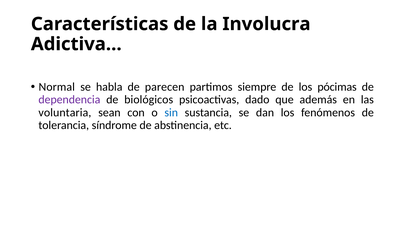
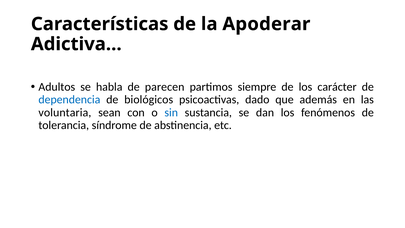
Involucra: Involucra -> Apoderar
Normal: Normal -> Adultos
pócimas: pócimas -> carácter
dependencia colour: purple -> blue
